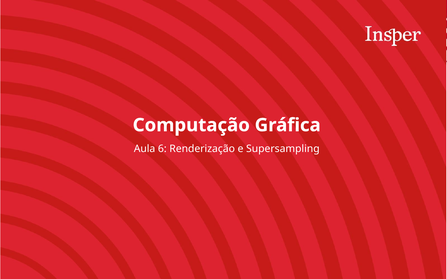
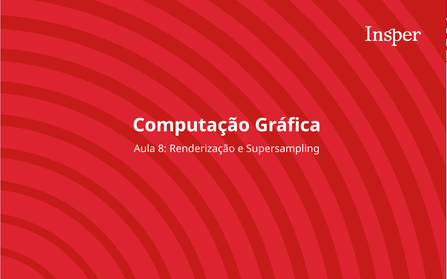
6: 6 -> 8
